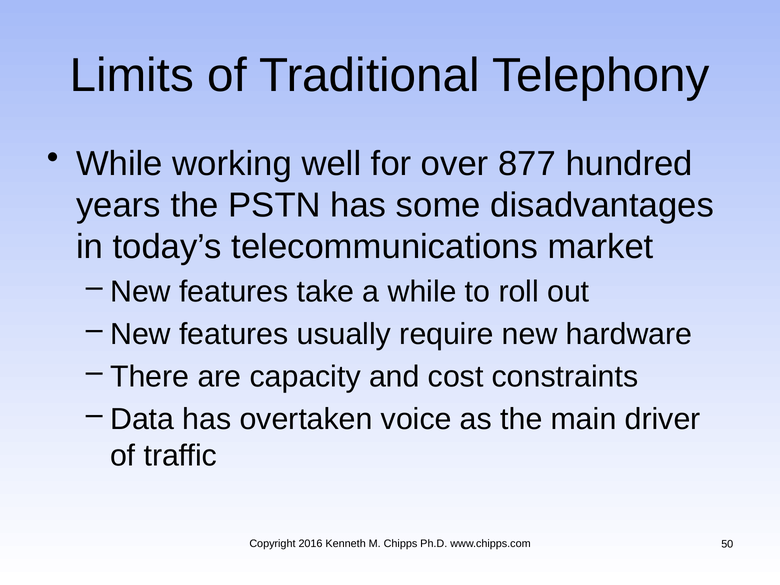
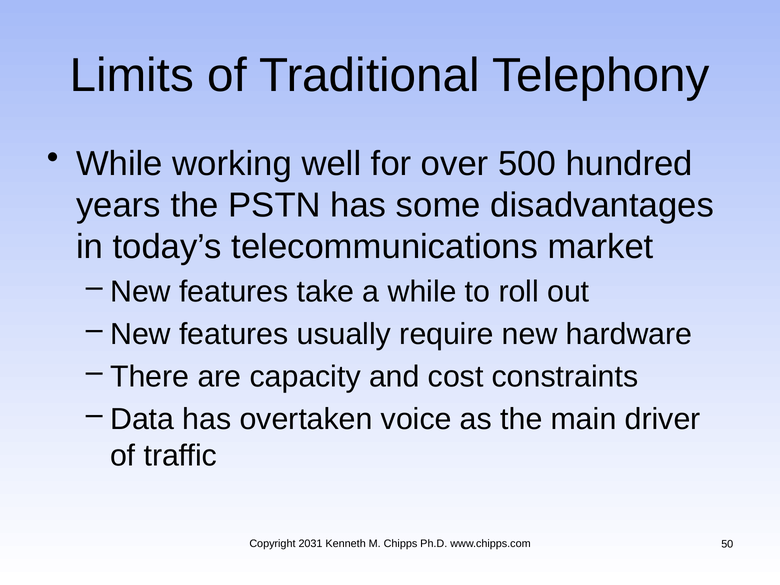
877: 877 -> 500
2016: 2016 -> 2031
